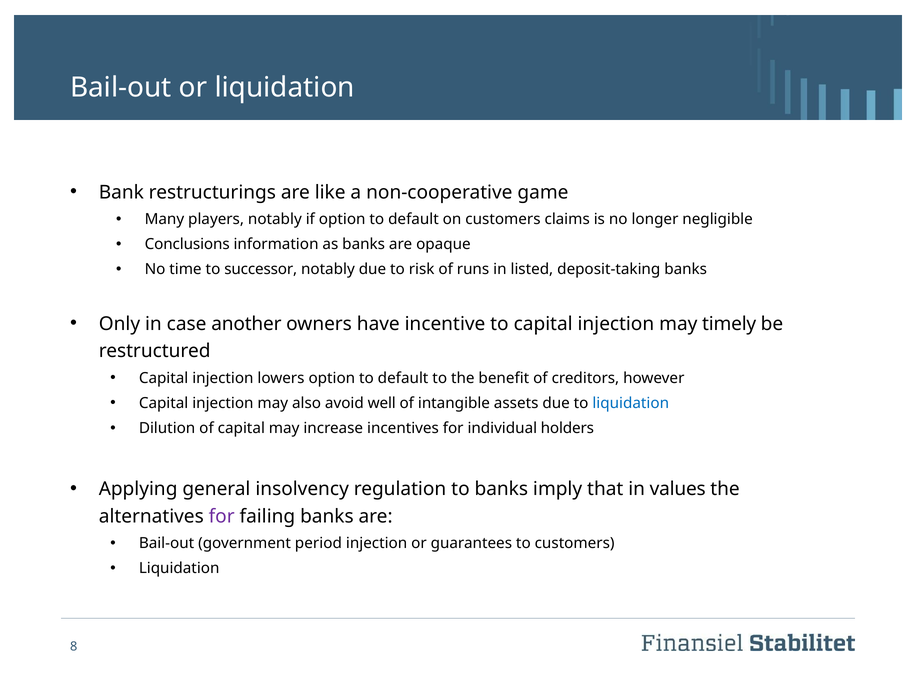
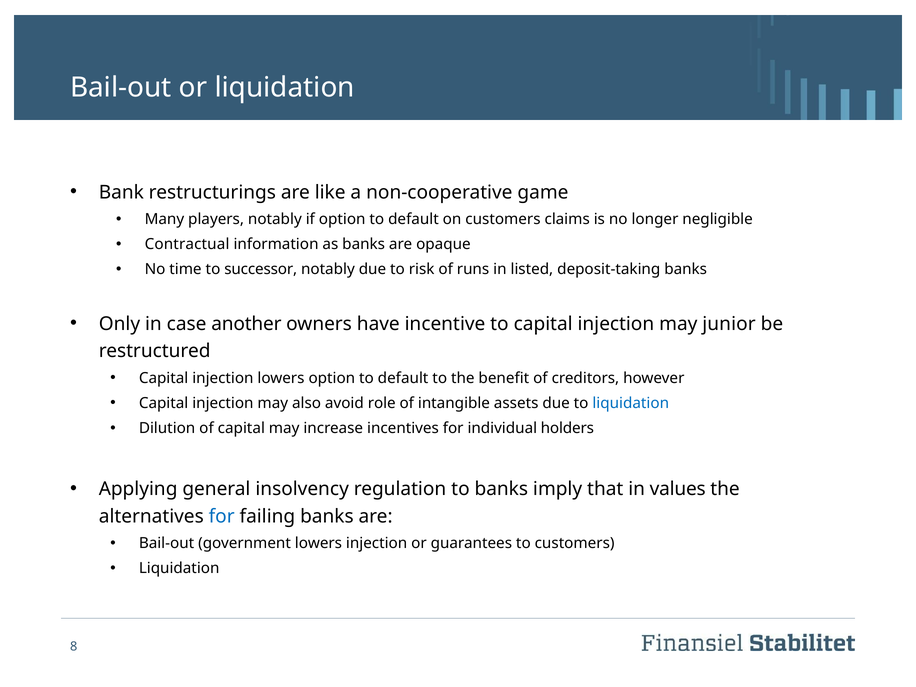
Conclusions: Conclusions -> Contractual
timely: timely -> junior
well: well -> role
for at (222, 516) colour: purple -> blue
government period: period -> lowers
